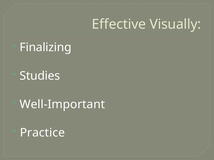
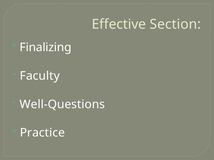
Visually: Visually -> Section
Studies: Studies -> Faculty
Well-Important: Well-Important -> Well-Questions
